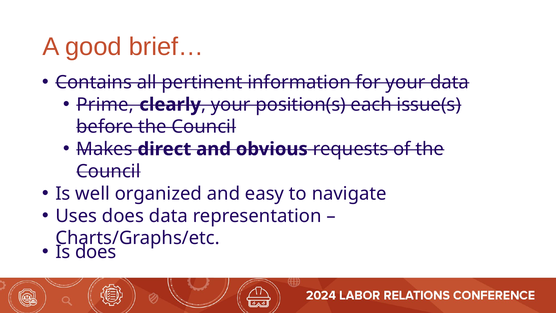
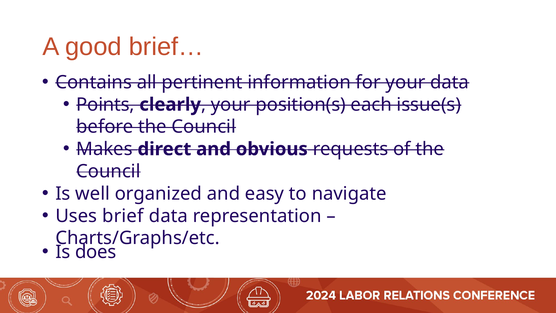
Prime: Prime -> Points
Uses does: does -> brief
